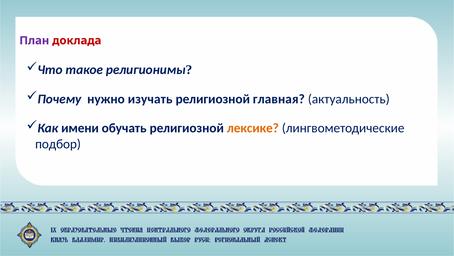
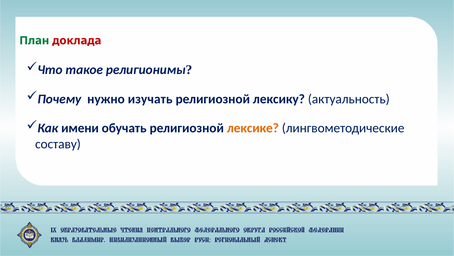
План colour: purple -> green
главная: главная -> лексику
подбор: подбор -> составу
